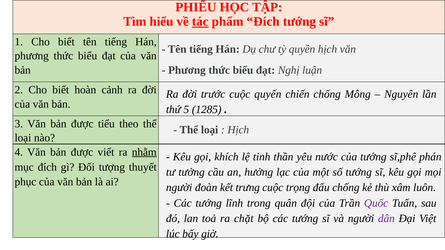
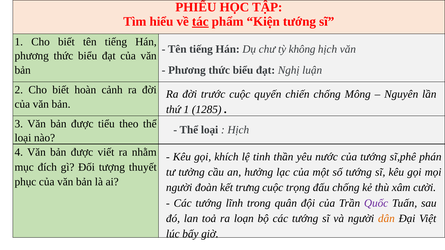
phẩm Đích: Đích -> Kiện
quyền: quyền -> không
thứ 5: 5 -> 1
nhằm underline: present -> none
luôn: luôn -> cười
chặt: chặt -> loạn
dân colour: purple -> orange
